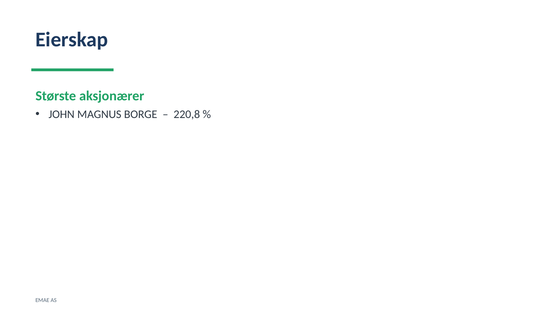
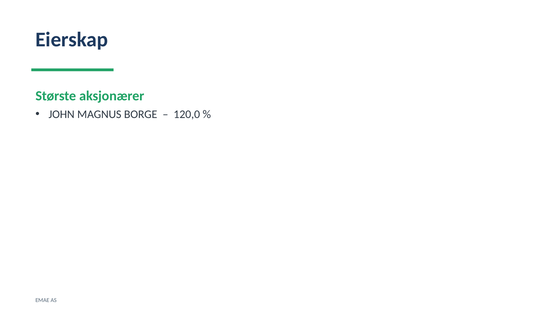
220,8: 220,8 -> 120,0
